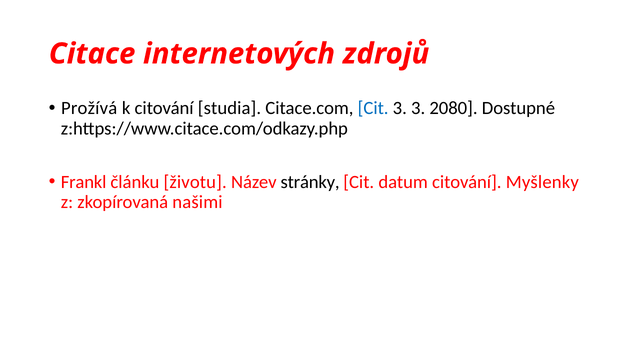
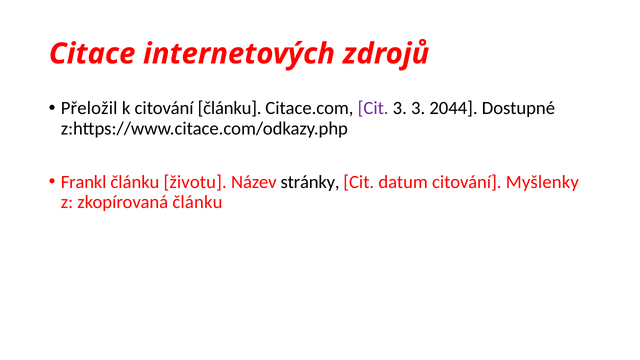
Prožívá: Prožívá -> Přeložil
citování studia: studia -> článku
Cit at (373, 108) colour: blue -> purple
2080: 2080 -> 2044
zkopírovaná našimi: našimi -> článku
